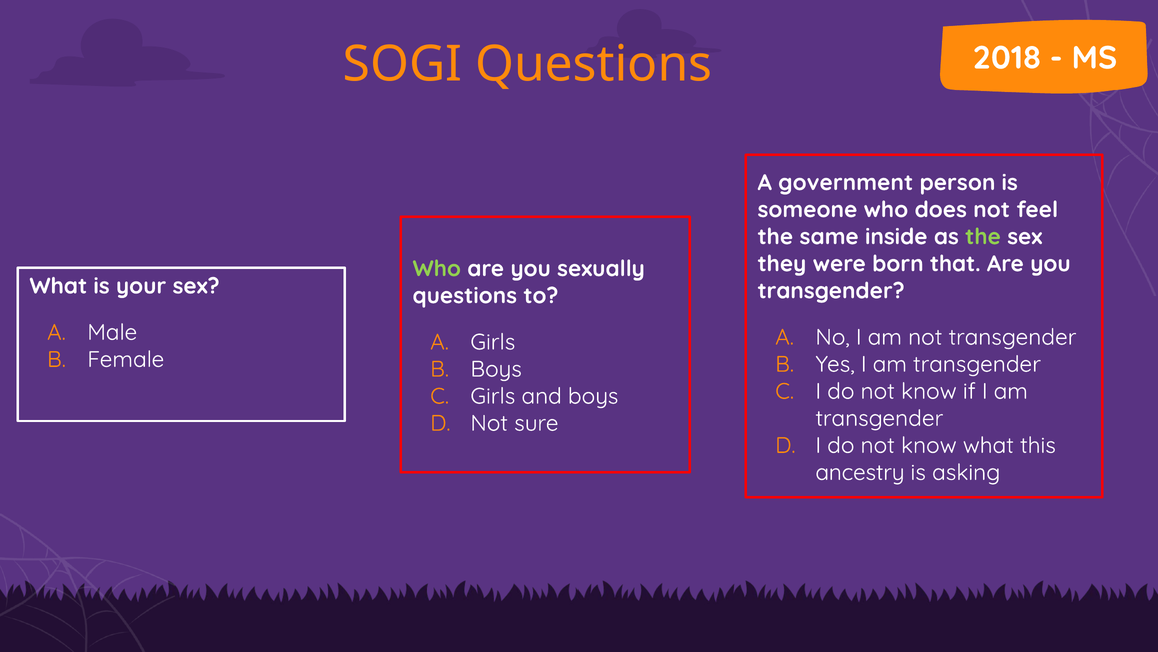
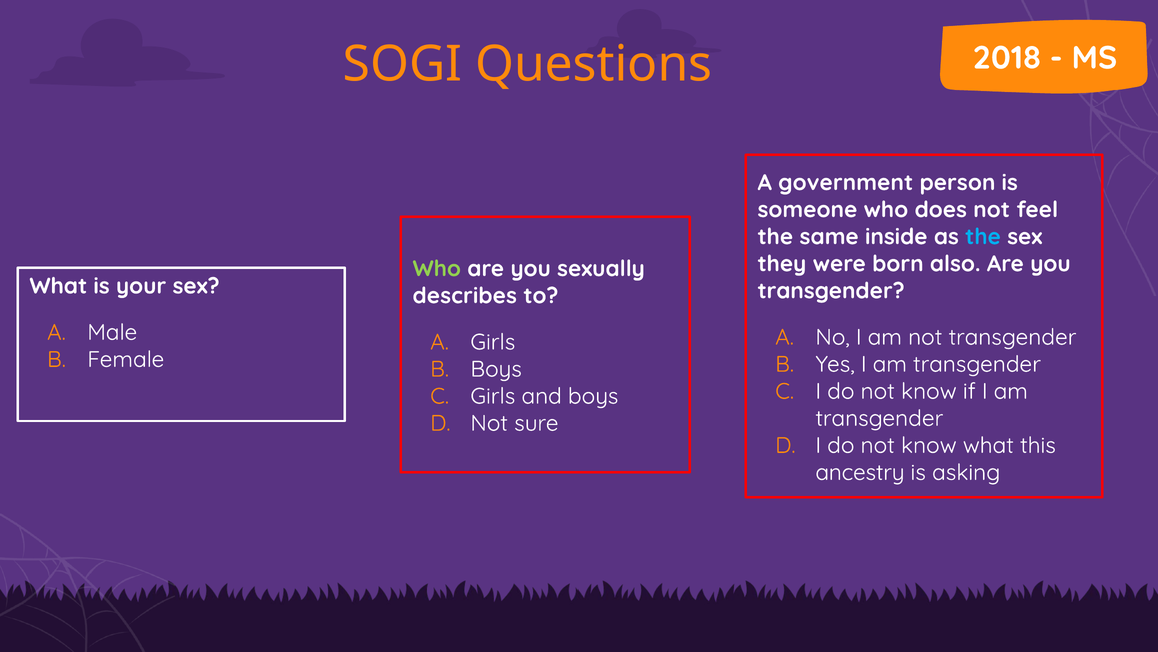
the at (983, 237) colour: light green -> light blue
that: that -> also
questions at (465, 295): questions -> describes
